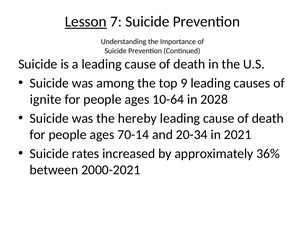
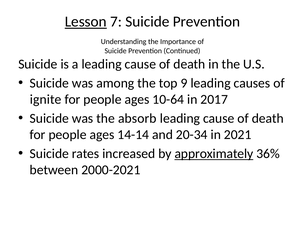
2028: 2028 -> 2017
hereby: hereby -> absorb
70-14: 70-14 -> 14-14
approximately underline: none -> present
